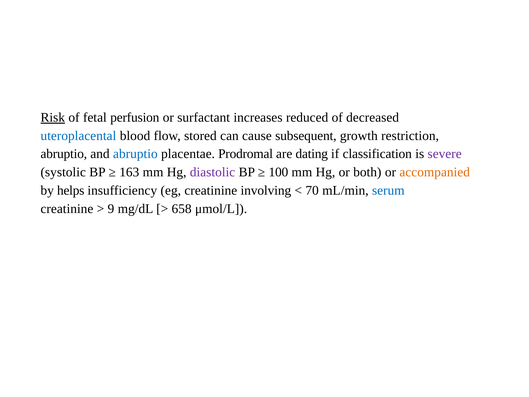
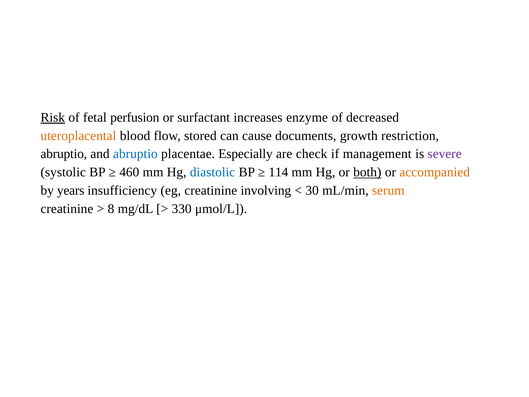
reduced: reduced -> enzyme
uteroplacental colour: blue -> orange
subsequent: subsequent -> documents
Prodromal: Prodromal -> Especially
dating: dating -> check
classification: classification -> management
163: 163 -> 460
diastolic colour: purple -> blue
100: 100 -> 114
both underline: none -> present
helps: helps -> years
70: 70 -> 30
serum colour: blue -> orange
9: 9 -> 8
658: 658 -> 330
